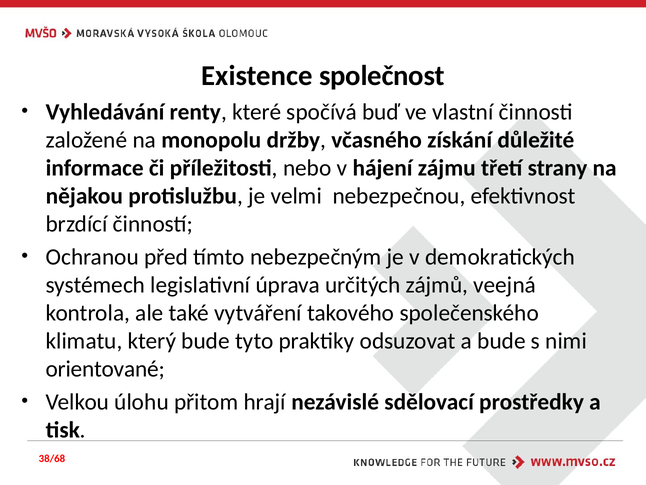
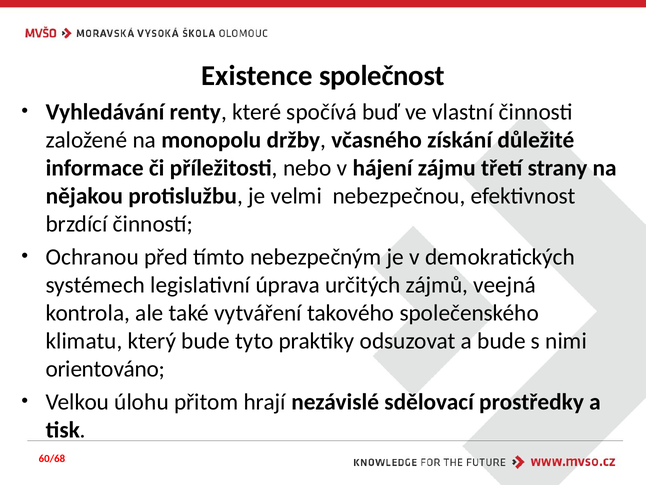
orientované: orientované -> orientováno
38/68: 38/68 -> 60/68
